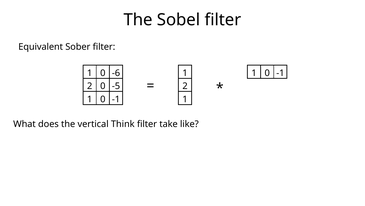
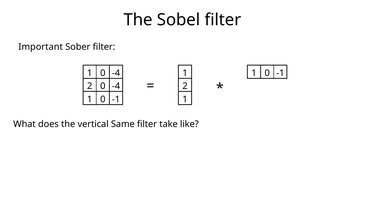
Equivalent: Equivalent -> Important
1 0 -6: -6 -> -4
2 0 -5: -5 -> -4
Think: Think -> Same
